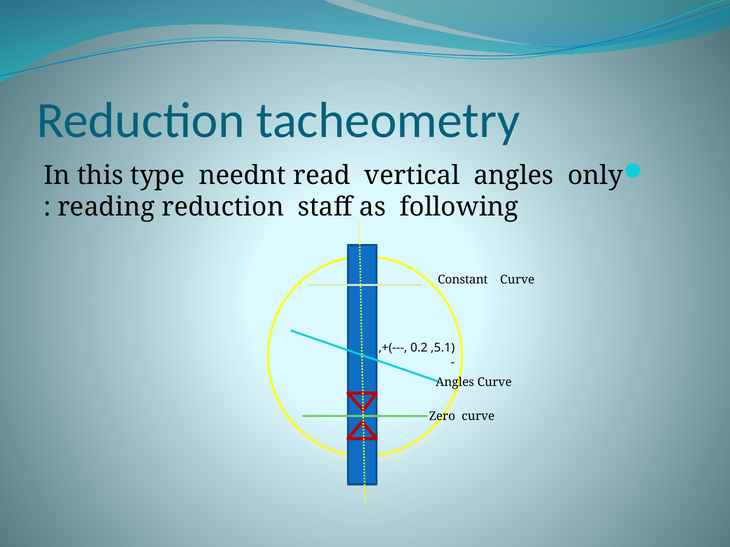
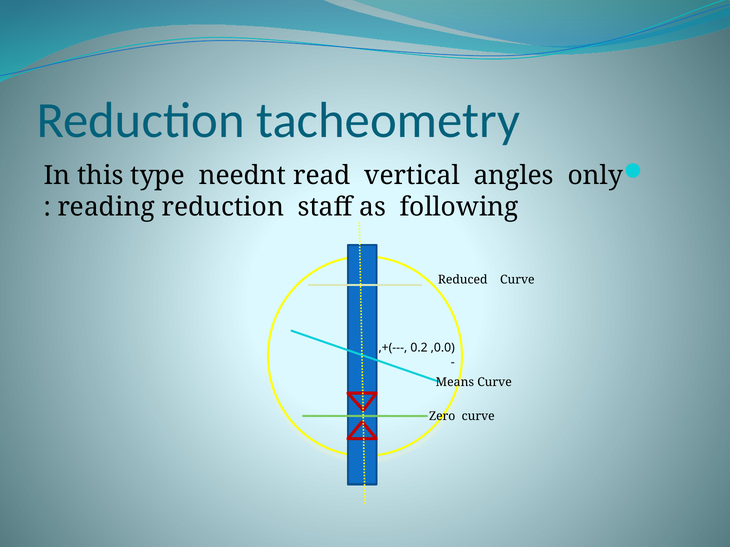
Constant: Constant -> Reduced
5.1: 5.1 -> 0.0
Angles at (455, 382): Angles -> Means
